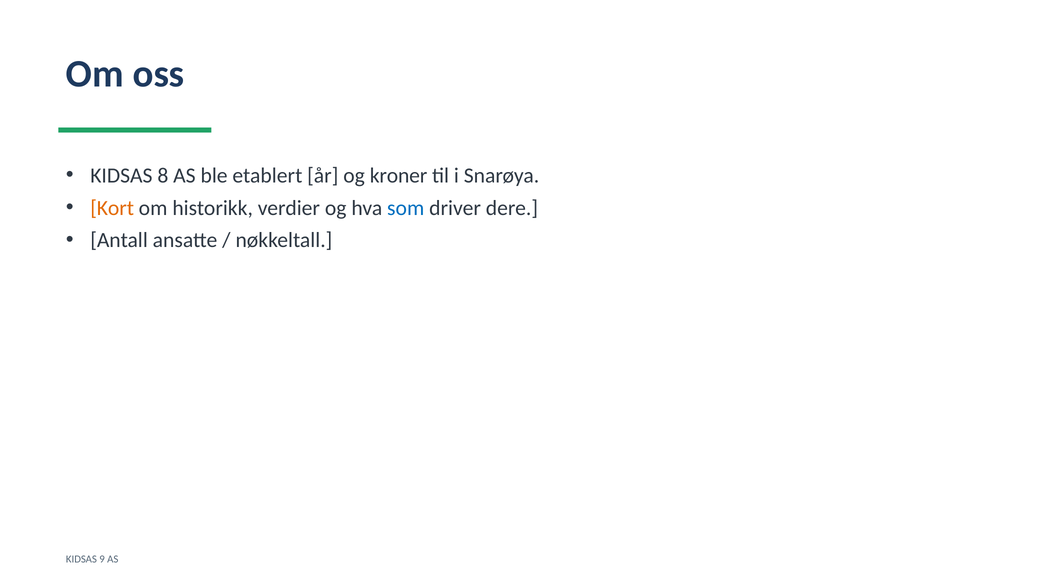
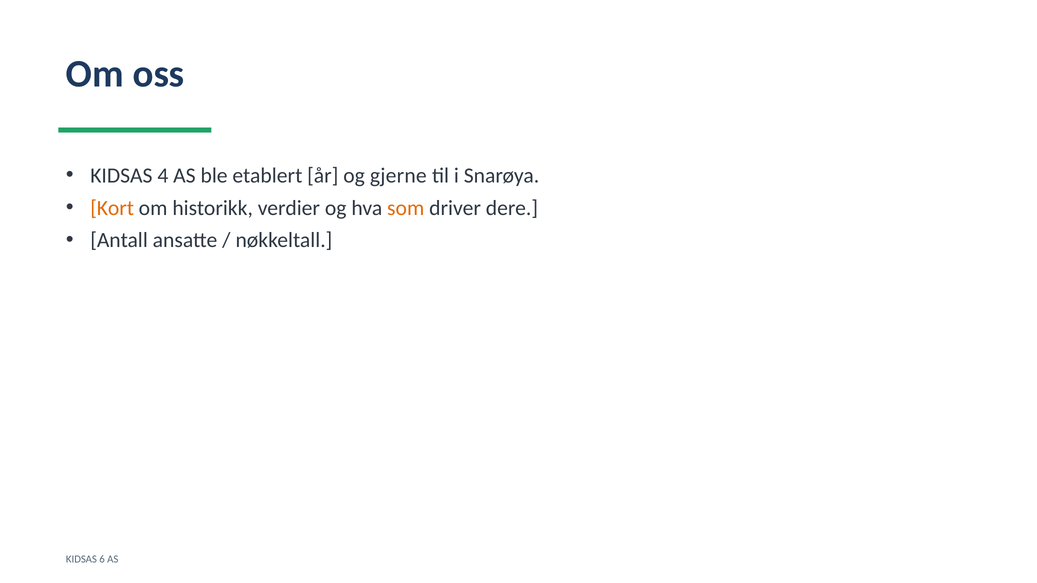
8: 8 -> 4
kroner: kroner -> gjerne
som colour: blue -> orange
9: 9 -> 6
